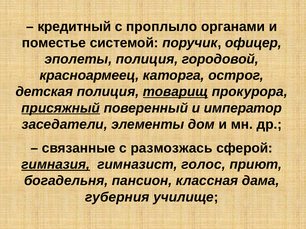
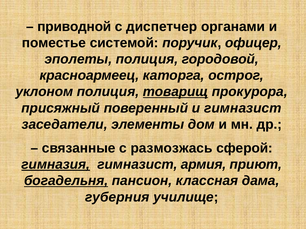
кредитный: кредитный -> приводной
проплыло: проплыло -> диспетчер
детская: детская -> уклоном
присяжный underline: present -> none
и император: император -> гимназист
голос: голос -> армия
богадельня underline: none -> present
